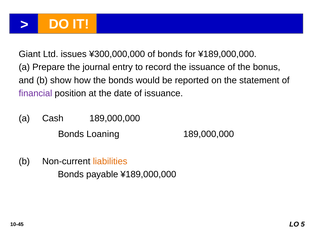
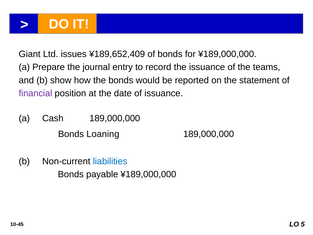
¥300,000,000: ¥300,000,000 -> ¥189,652,409
bonus: bonus -> teams
liabilities colour: orange -> blue
